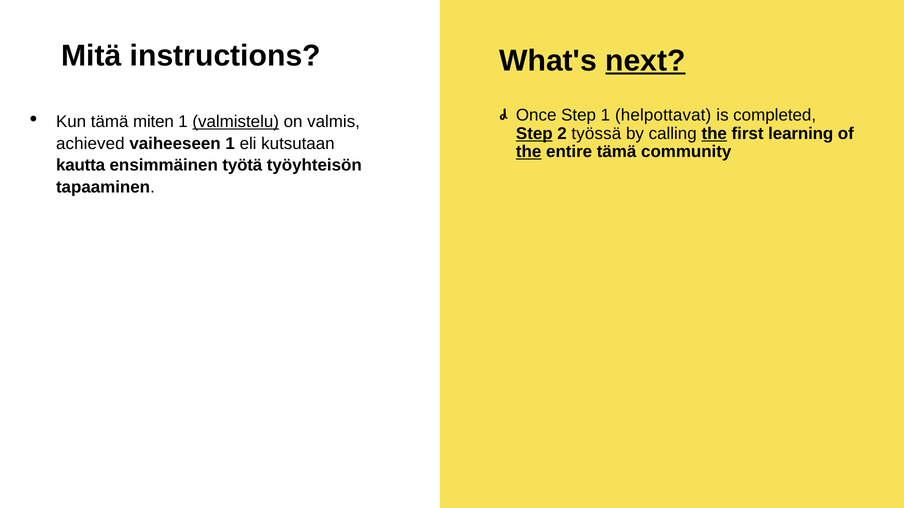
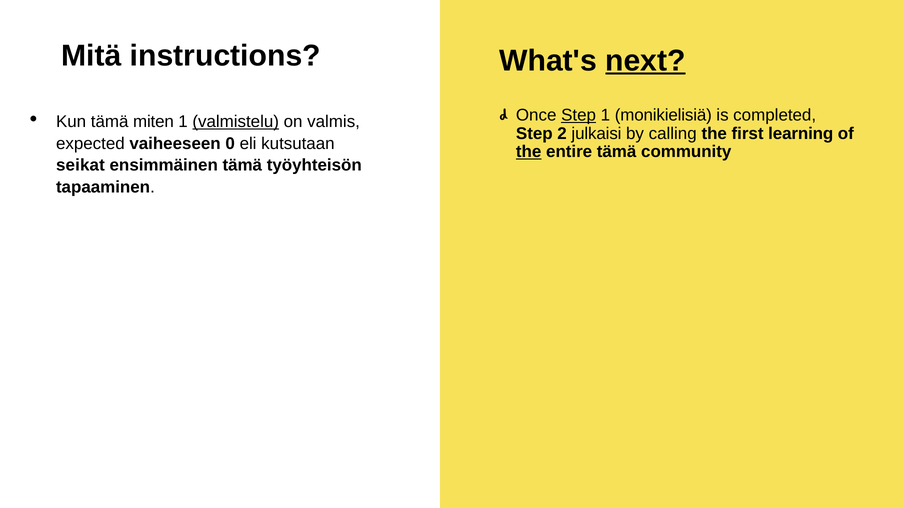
Step at (579, 115) underline: none -> present
helpottavat: helpottavat -> monikielisiä
Step at (534, 134) underline: present -> none
työssä: työssä -> julkaisi
the at (714, 134) underline: present -> none
achieved: achieved -> expected
vaiheeseen 1: 1 -> 0
kautta: kautta -> seikat
ensimmäinen työtä: työtä -> tämä
